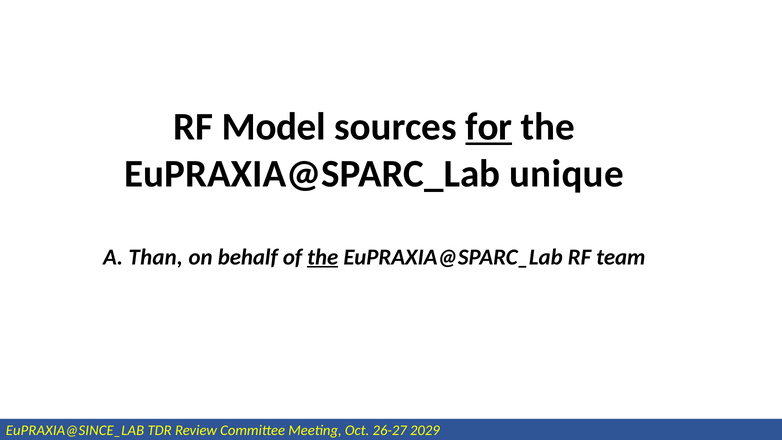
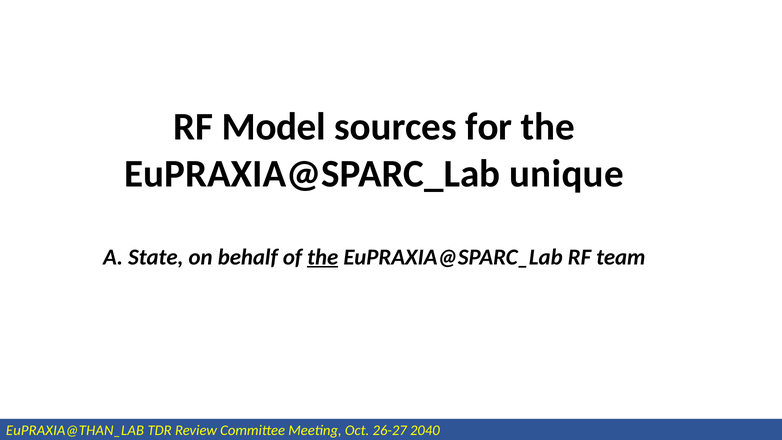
for underline: present -> none
Than: Than -> State
EuPRAXIA@SINCE_LAB: EuPRAXIA@SINCE_LAB -> EuPRAXIA@THAN_LAB
2029: 2029 -> 2040
